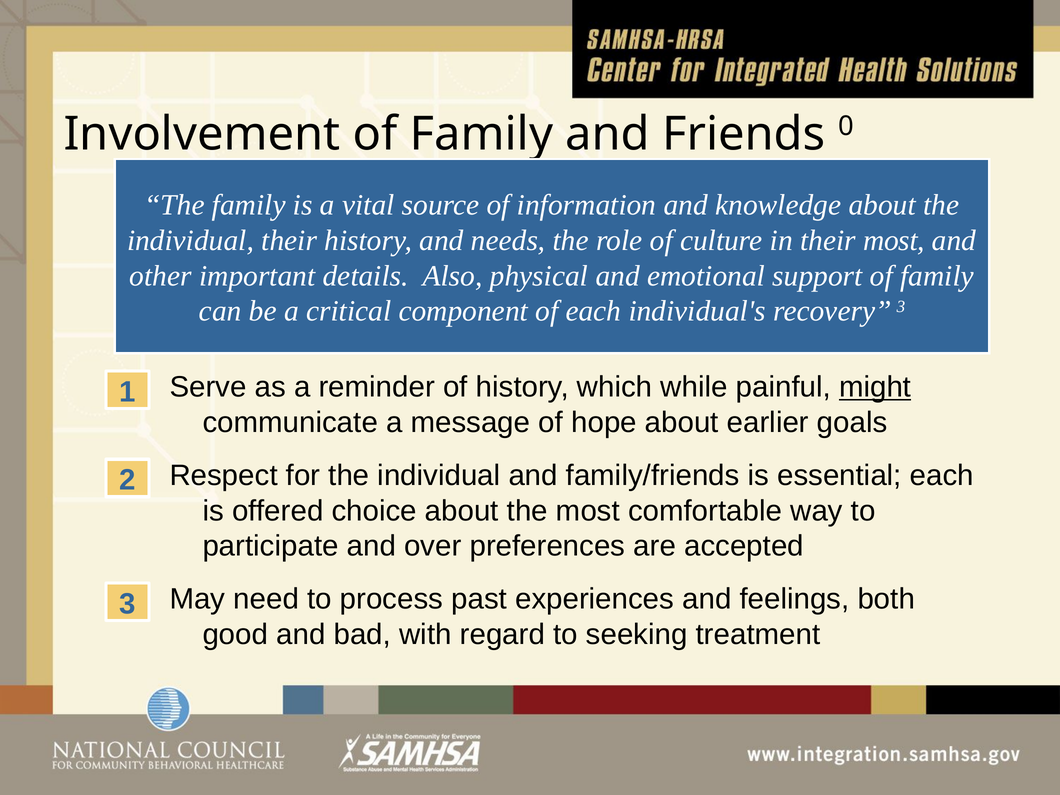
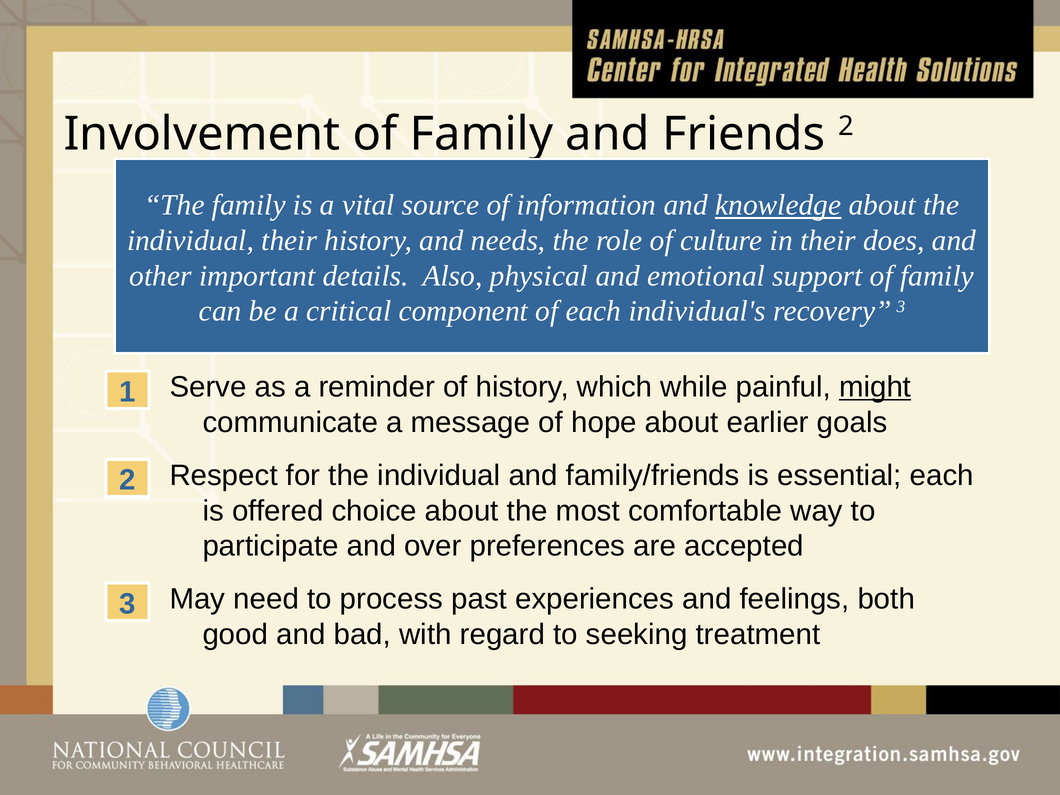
0 at (846, 126): 0 -> 2
knowledge underline: none -> present
their most: most -> does
